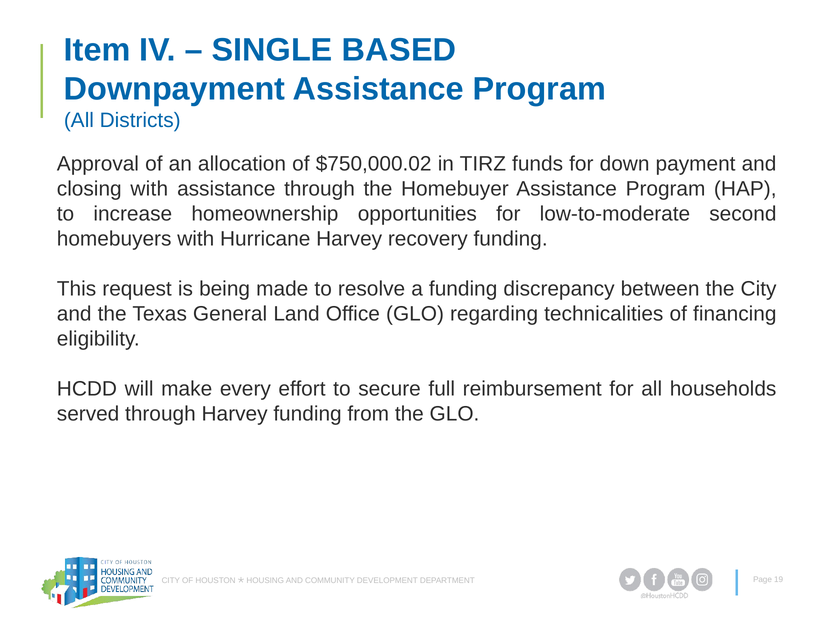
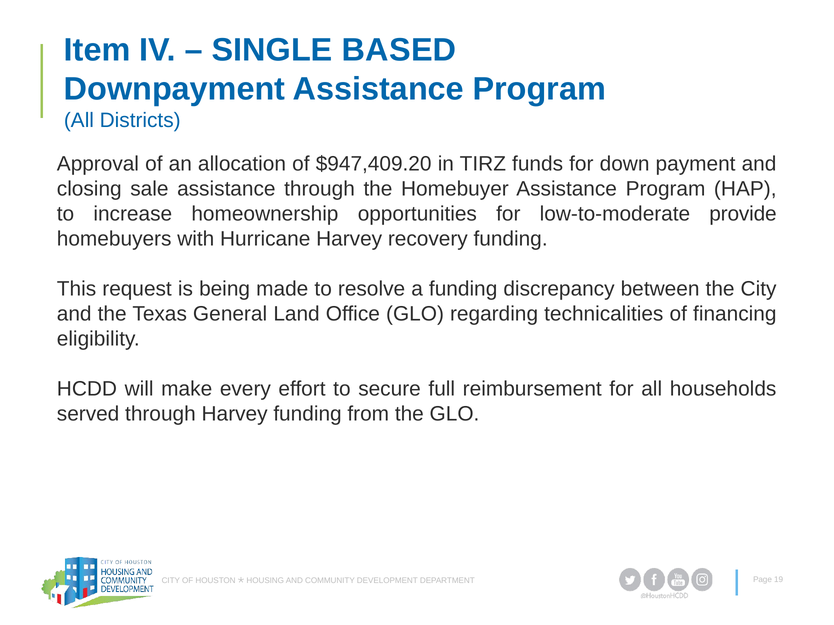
$750,000.02: $750,000.02 -> $947,409.20
closing with: with -> sale
second: second -> provide
